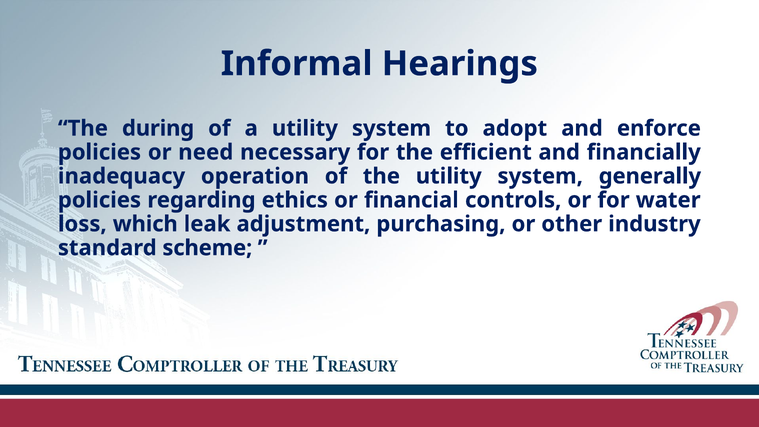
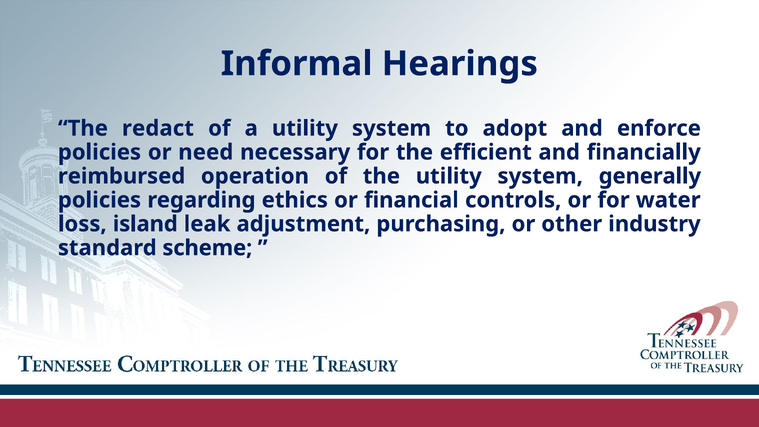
during: during -> redact
inadequacy: inadequacy -> reimbursed
which: which -> island
